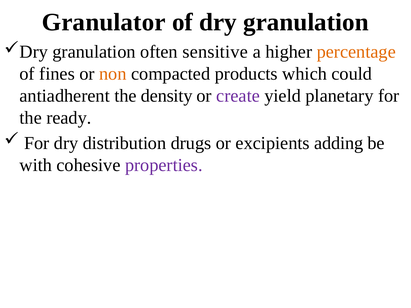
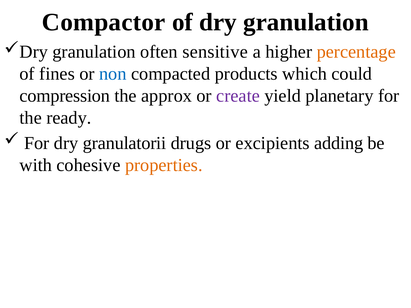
Granulator: Granulator -> Compactor
non colour: orange -> blue
antiadherent: antiadherent -> compression
density: density -> approx
distribution: distribution -> granulatorii
properties colour: purple -> orange
